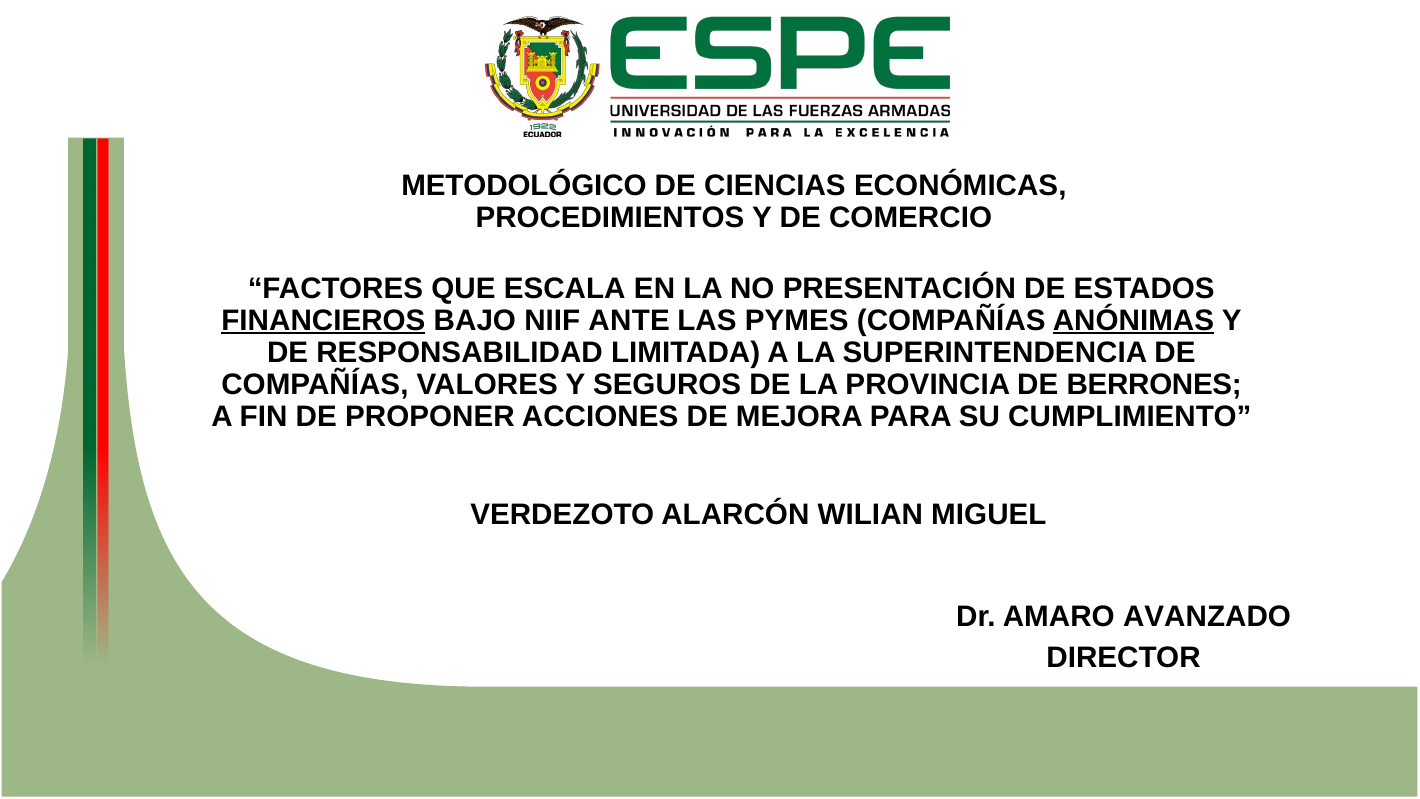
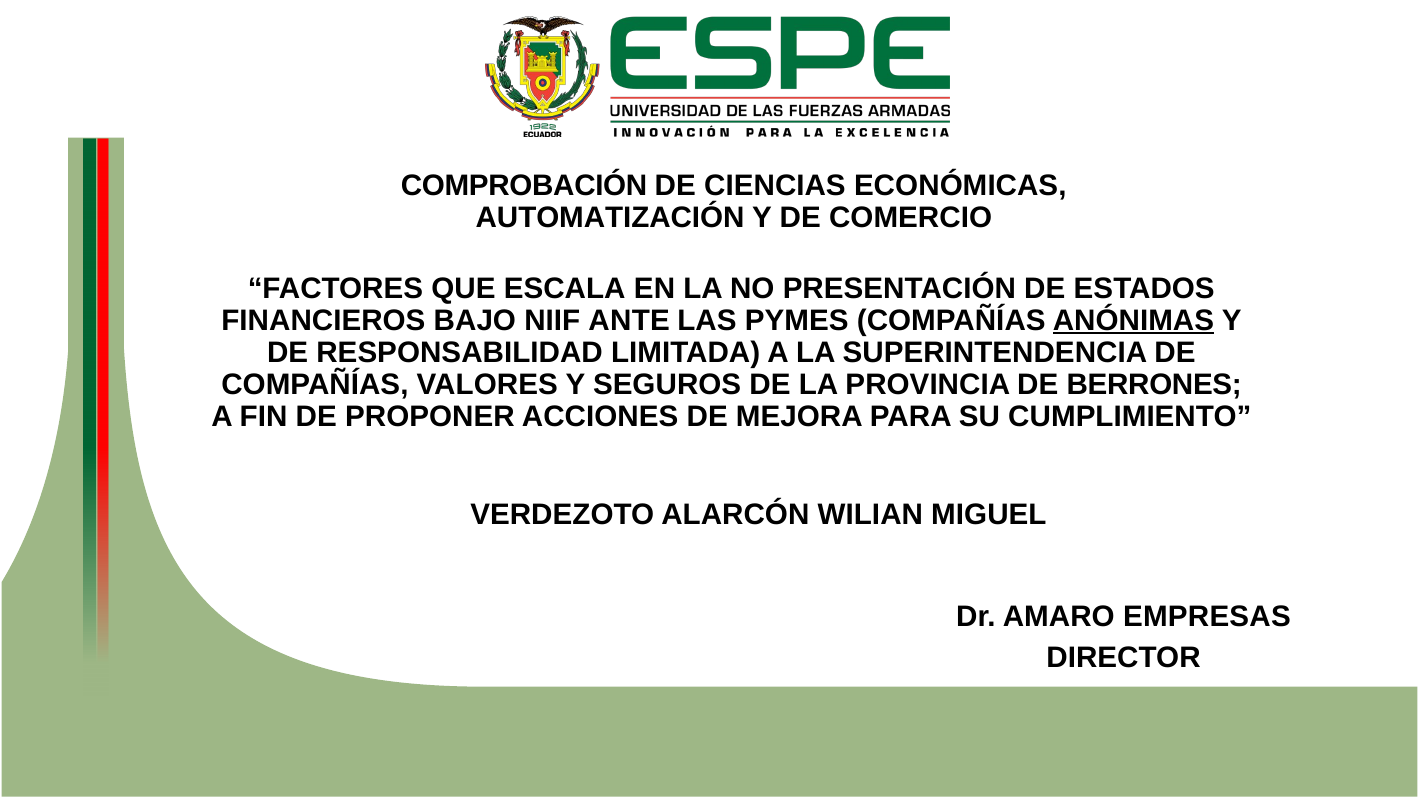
METODOLÓGICO: METODOLÓGICO -> COMPROBACIÓN
PROCEDIMIENTOS: PROCEDIMIENTOS -> AUTOMATIZACIÓN
FINANCIEROS underline: present -> none
AVANZADO: AVANZADO -> EMPRESAS
